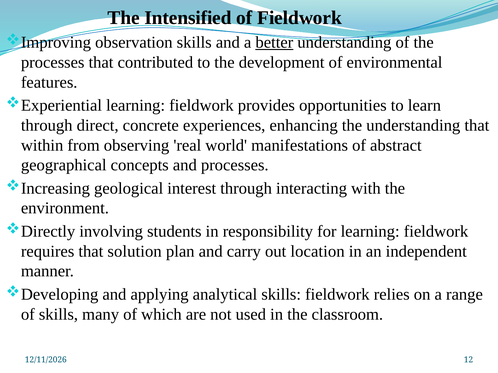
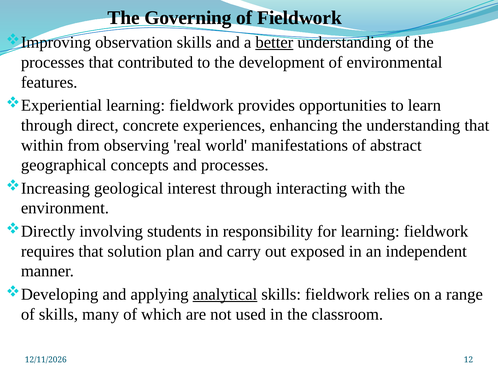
Intensified: Intensified -> Governing
location: location -> exposed
analytical underline: none -> present
